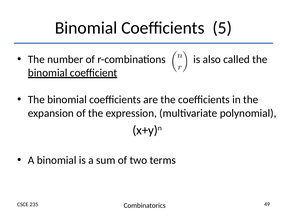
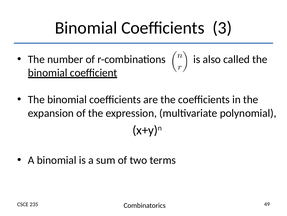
5: 5 -> 3
